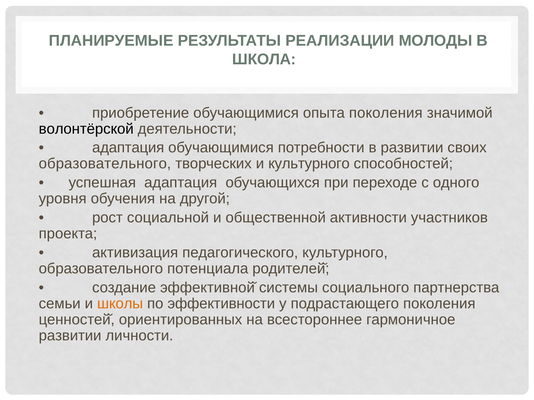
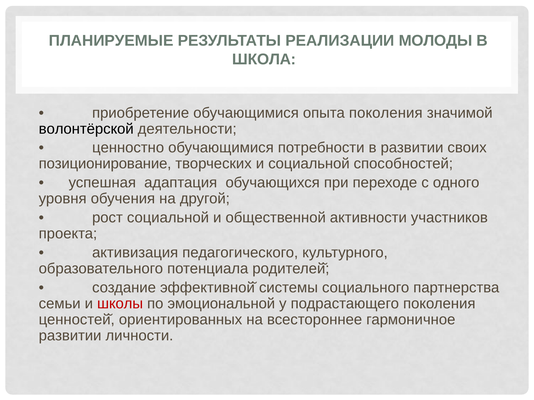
адаптация at (128, 148): адаптация -> ценностно
образовательного at (105, 164): образовательного -> позиционирование
и культурного: культурного -> социальной
школы colour: orange -> red
эффективности: эффективности -> эмоциональной
